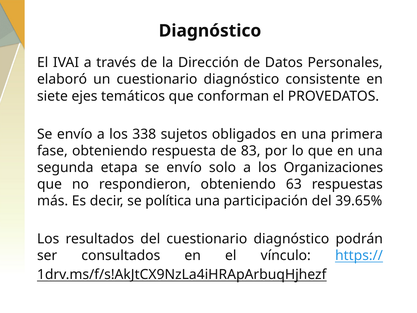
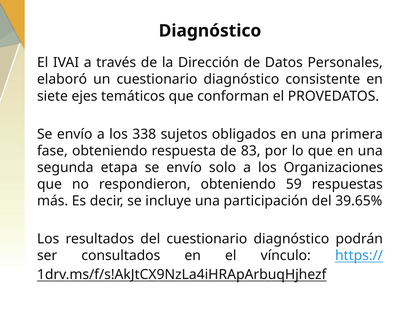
63: 63 -> 59
política: política -> incluye
